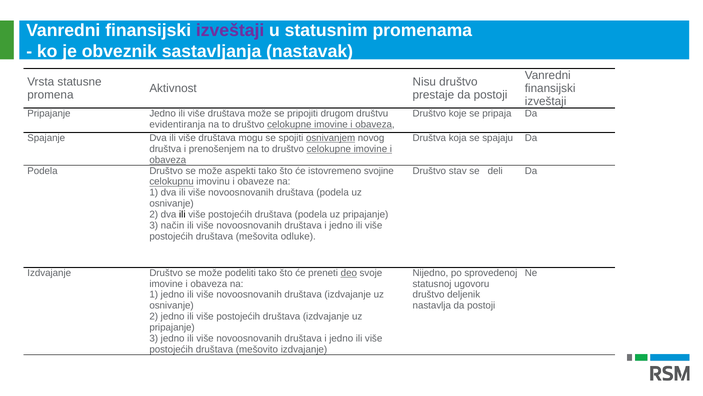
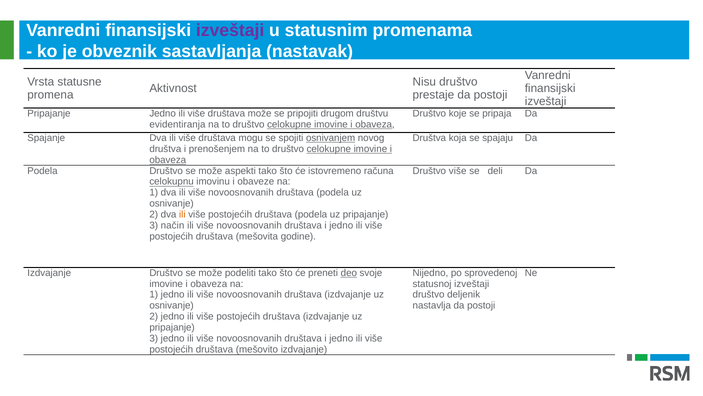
svojine: svojine -> računa
Društvo stav: stav -> više
ili at (182, 214) colour: black -> orange
odluke: odluke -> godine
statusnoj ugovoru: ugovoru -> izveštaji
